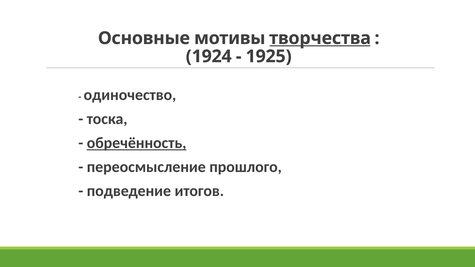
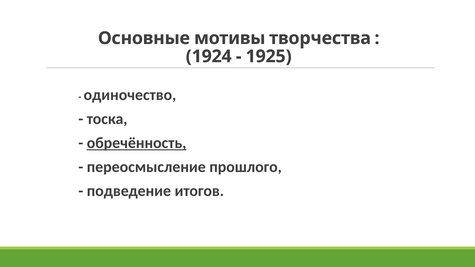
творчества underline: present -> none
